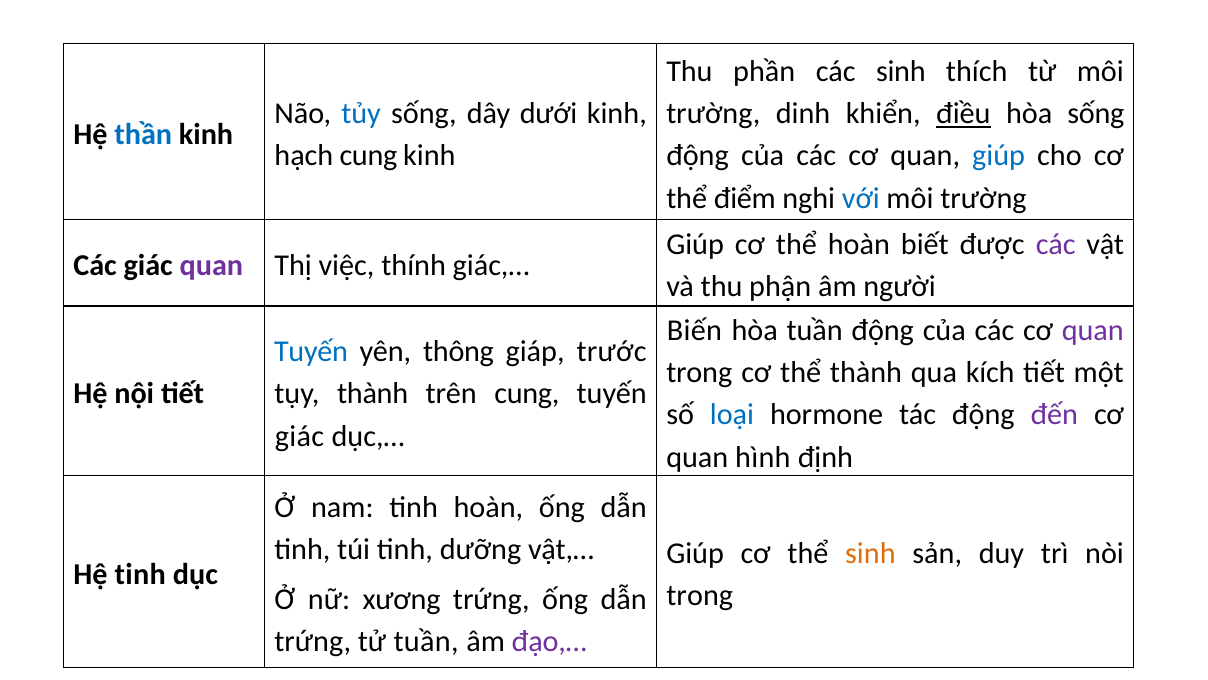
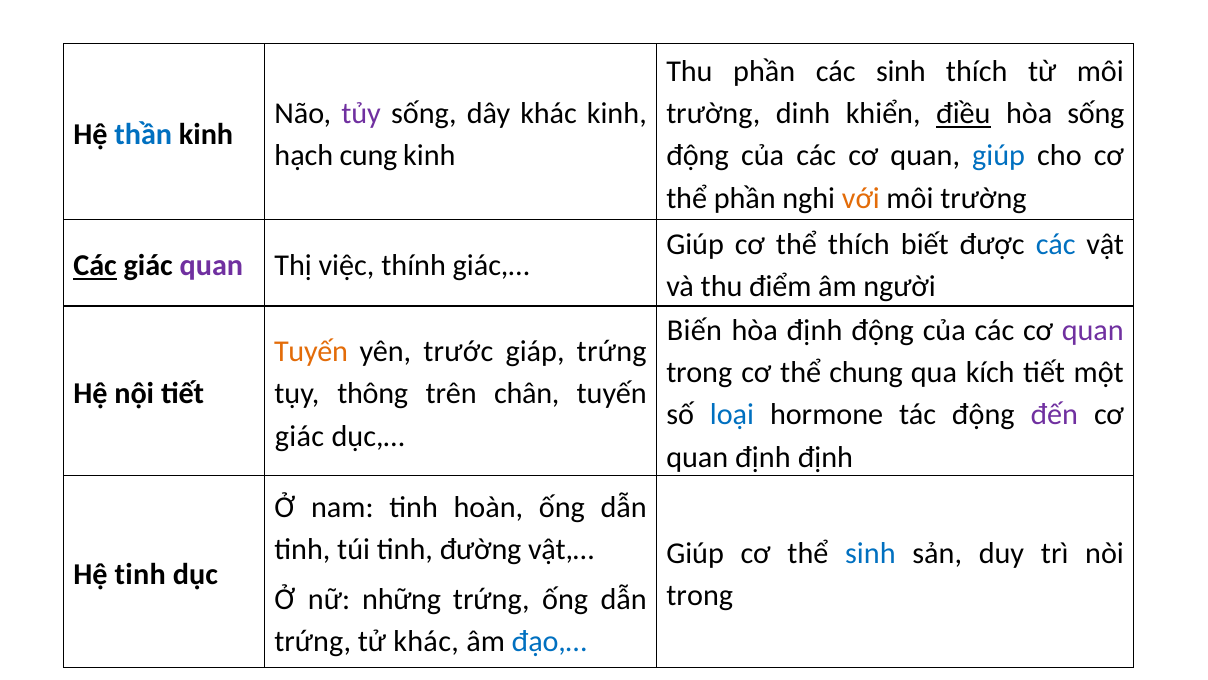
tủy colour: blue -> purple
dây dưới: dưới -> khác
thể điểm: điểm -> phần
với colour: blue -> orange
thể hoàn: hoàn -> thích
các at (1056, 244) colour: purple -> blue
Các at (95, 266) underline: none -> present
phận: phận -> điểm
hòa tuần: tuần -> định
Tuyến at (311, 351) colour: blue -> orange
thông: thông -> trước
giáp trước: trước -> trứng
thể thành: thành -> chung
tụy thành: thành -> thông
trên cung: cung -> chân
quan hình: hình -> định
dưỡng: dưỡng -> đường
sinh at (870, 553) colour: orange -> blue
xương: xương -> những
tử tuần: tuần -> khác
đạo,… colour: purple -> blue
